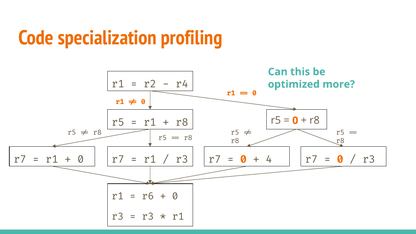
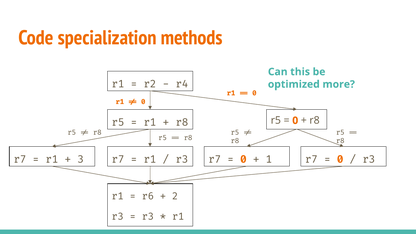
profiling: profiling -> methods
0 at (81, 160): 0 -> 3
4: 4 -> 1
0 at (175, 196): 0 -> 2
